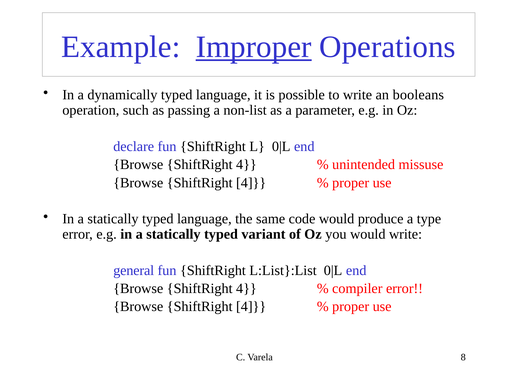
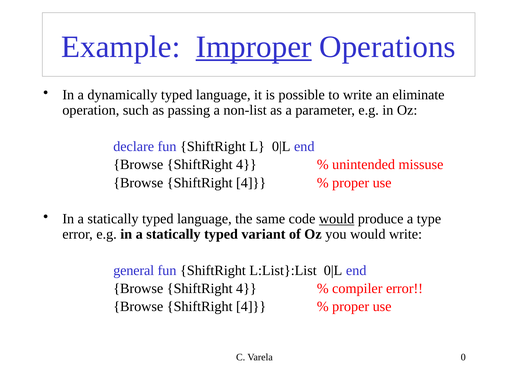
booleans: booleans -> eliminate
would at (337, 219) underline: none -> present
8: 8 -> 0
